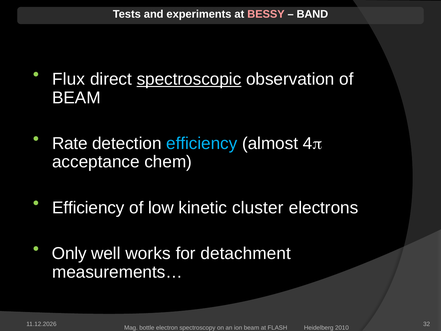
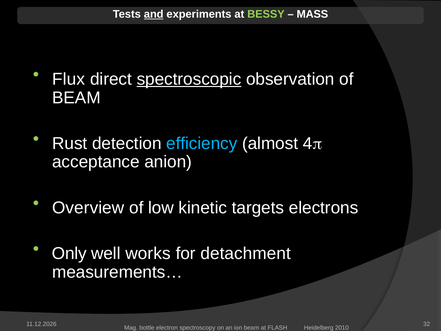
and underline: none -> present
BESSY colour: pink -> light green
BAND: BAND -> MASS
Rate: Rate -> Rust
chem: chem -> anion
Efficiency at (88, 208): Efficiency -> Overview
cluster: cluster -> targets
